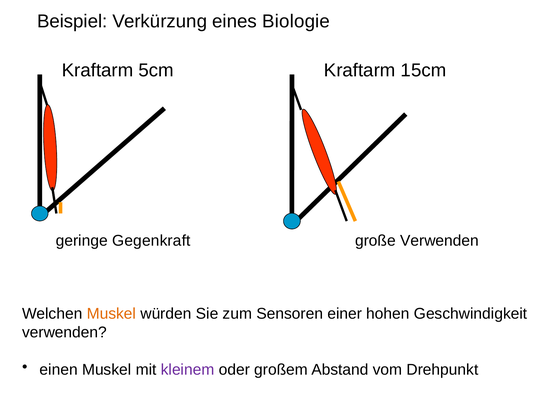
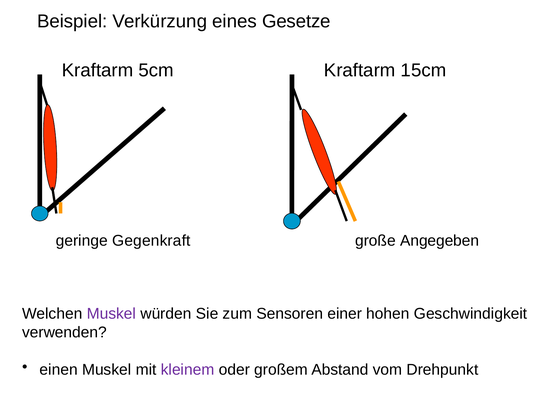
Biologie: Biologie -> Gesetze
große Verwenden: Verwenden -> Angegeben
Muskel at (111, 314) colour: orange -> purple
